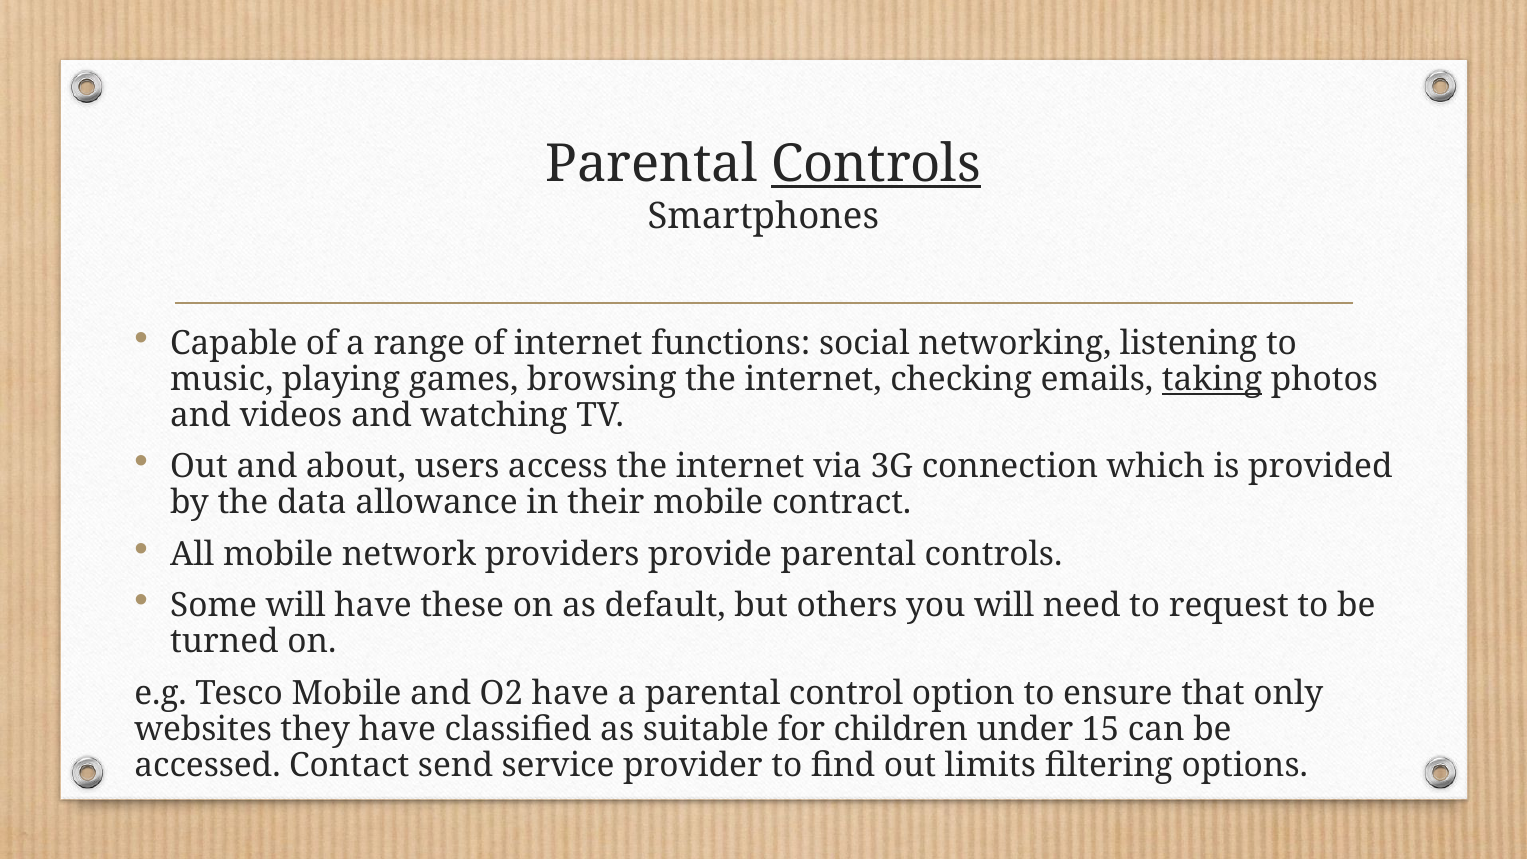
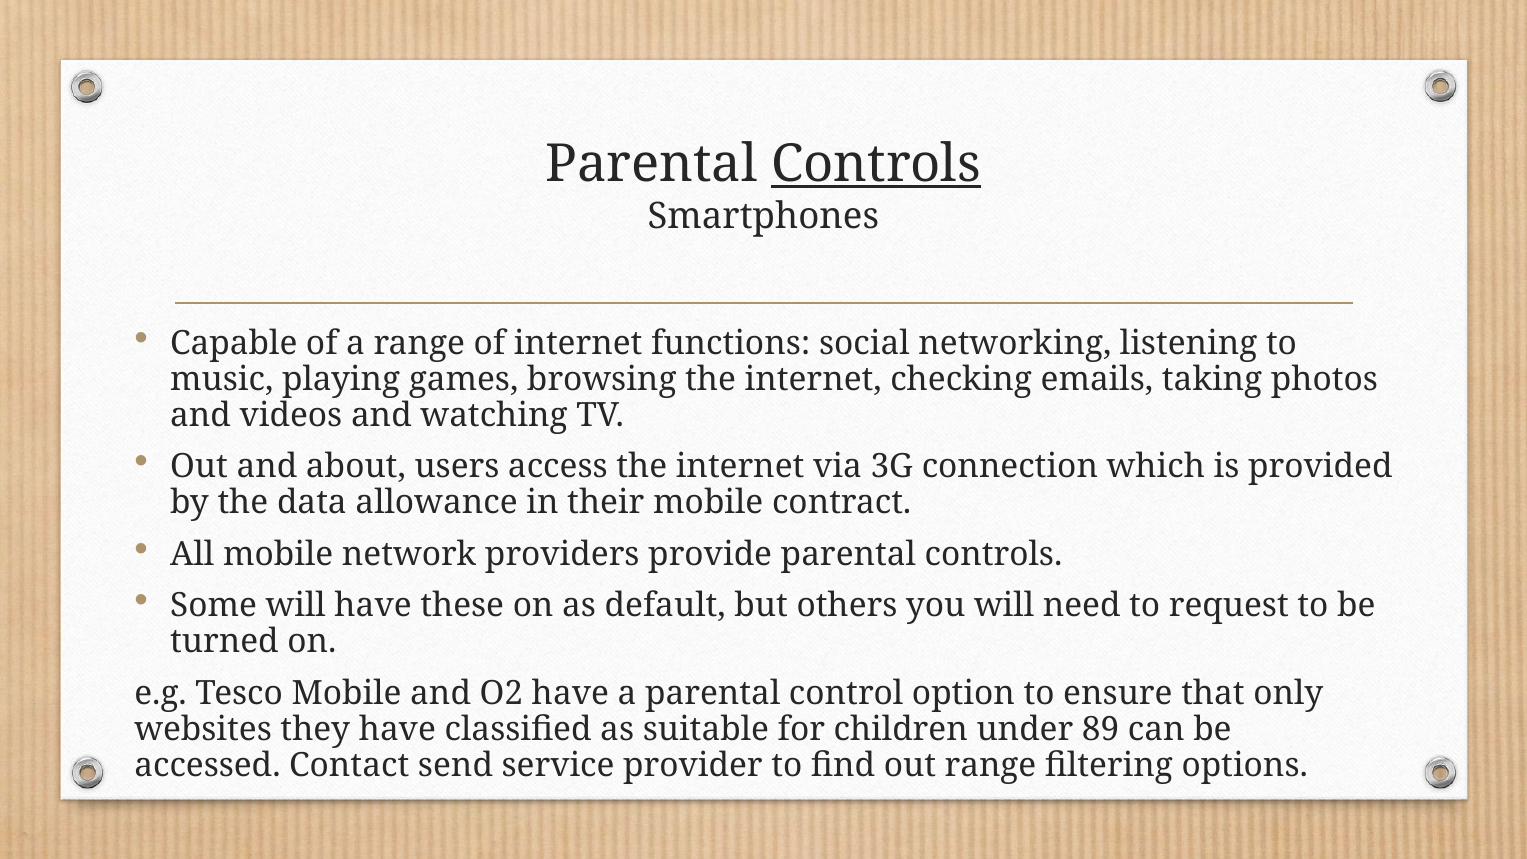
taking underline: present -> none
15: 15 -> 89
out limits: limits -> range
